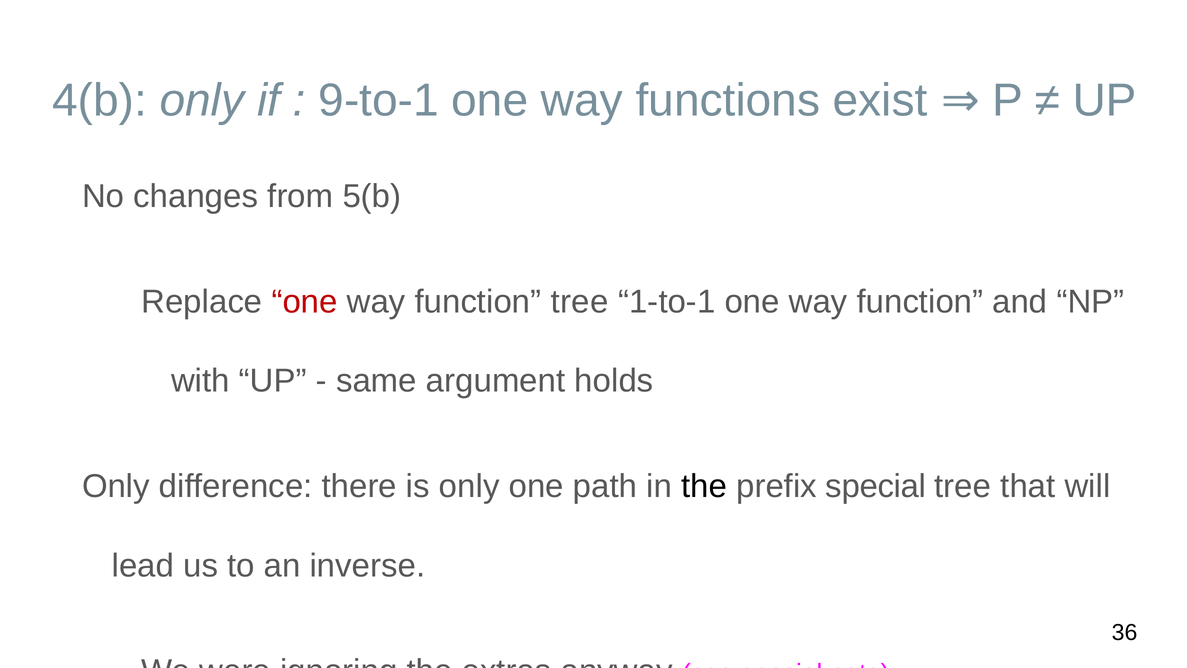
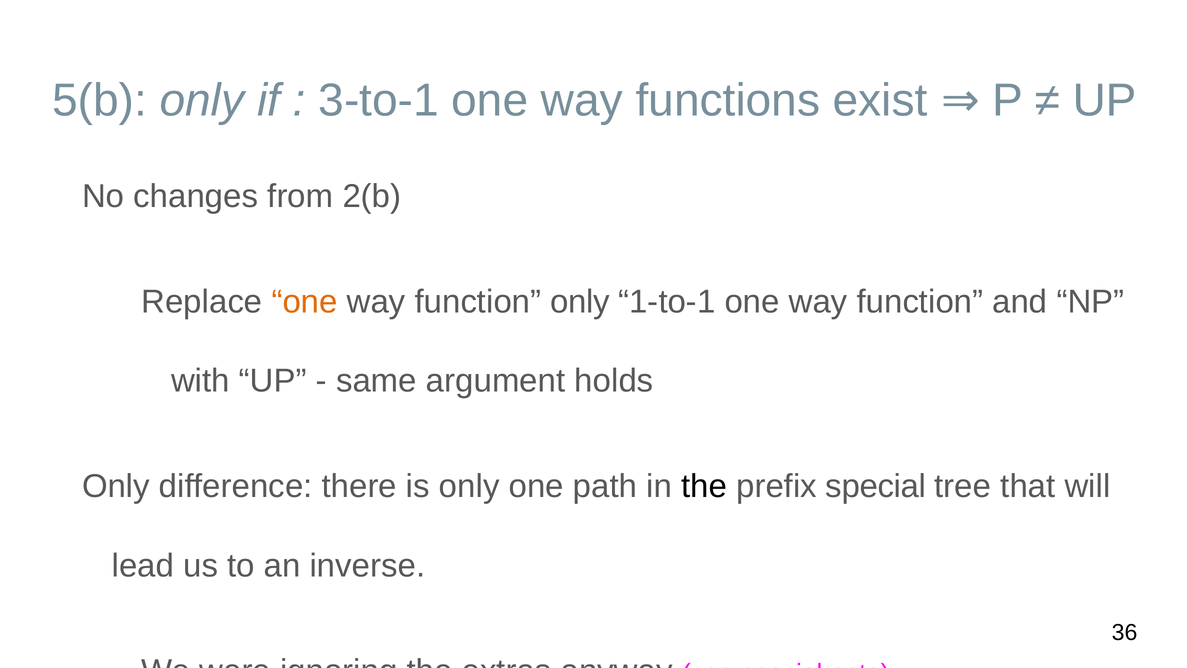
4(b: 4(b -> 5(b
9-to-1: 9-to-1 -> 3-to-1
5(b: 5(b -> 2(b
one at (305, 302) colour: red -> orange
function tree: tree -> only
